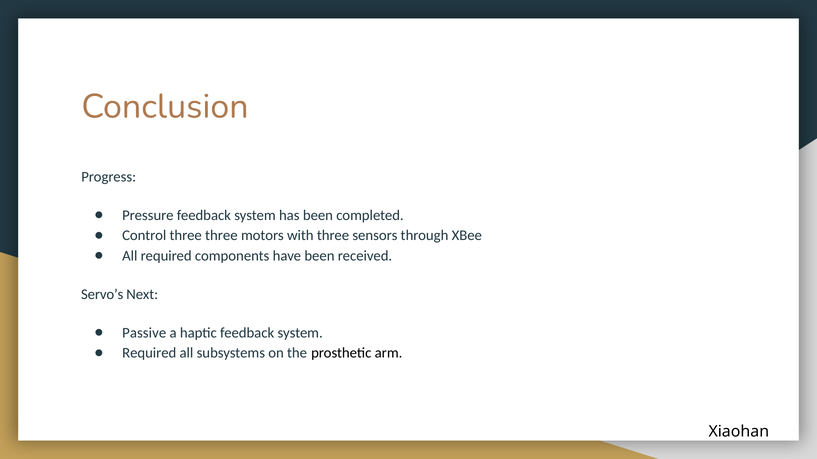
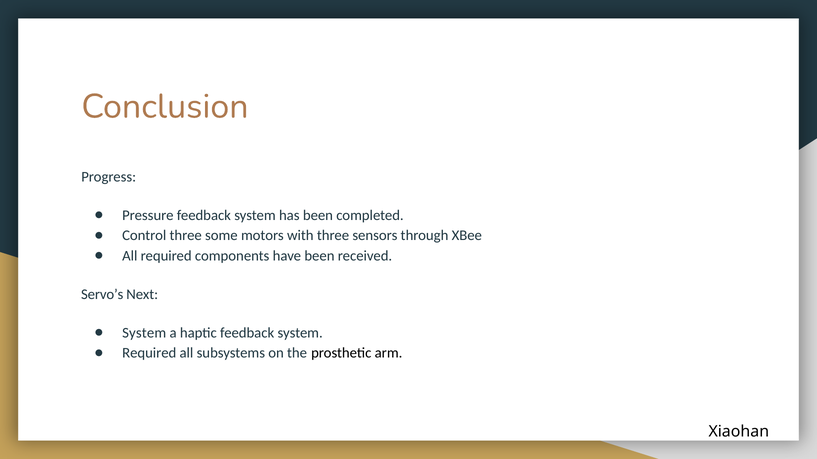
three three: three -> some
Passive at (144, 333): Passive -> System
